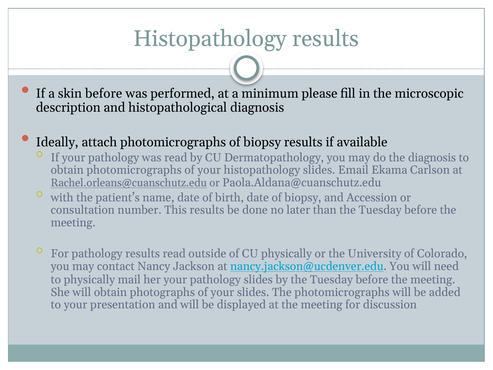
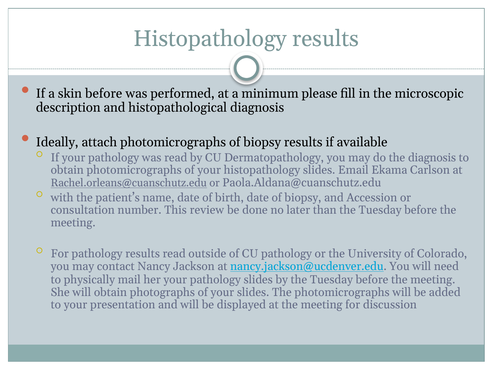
This results: results -> review
CU physically: physically -> pathology
